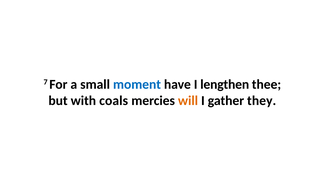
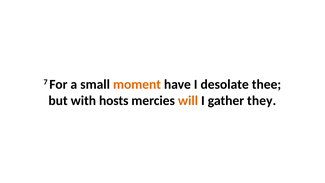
moment colour: blue -> orange
lengthen: lengthen -> desolate
coals: coals -> hosts
